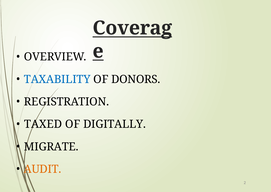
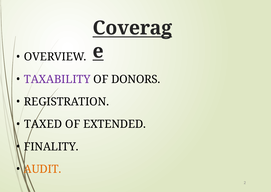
TAXABILITY colour: blue -> purple
DIGITALLY: DIGITALLY -> EXTENDED
MIGRATE: MIGRATE -> FINALITY
